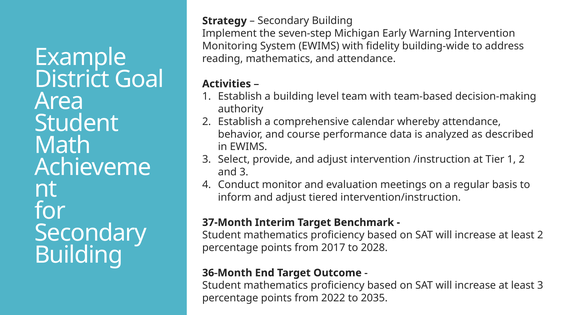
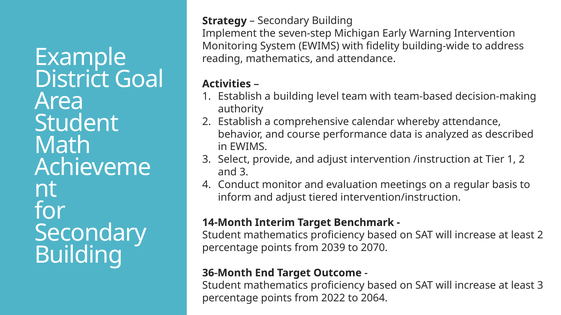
37-Month: 37-Month -> 14-Month
2017: 2017 -> 2039
2028: 2028 -> 2070
2035: 2035 -> 2064
